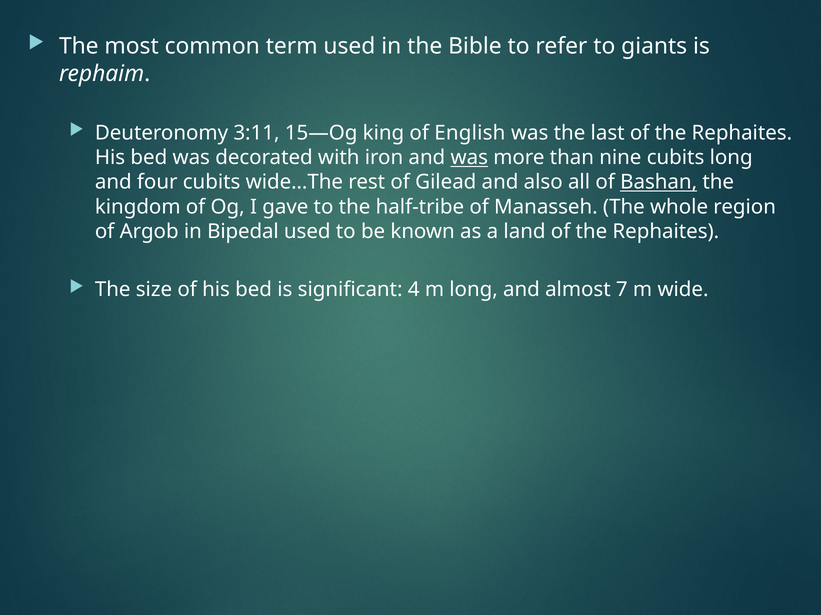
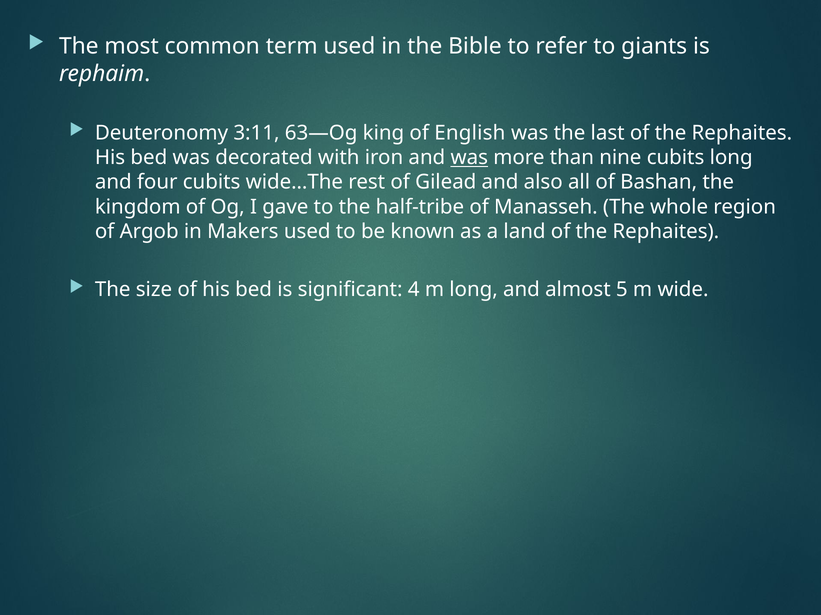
15—Og: 15—Og -> 63—Og
Bashan underline: present -> none
Bipedal: Bipedal -> Makers
7: 7 -> 5
